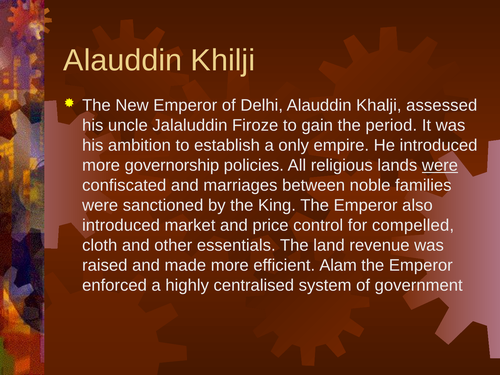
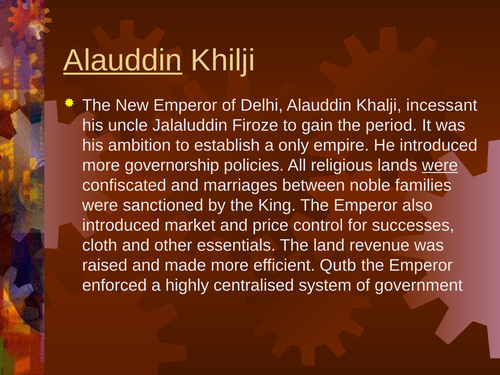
Alauddin at (123, 60) underline: none -> present
assessed: assessed -> incessant
compelled: compelled -> successes
Alam: Alam -> Qutb
